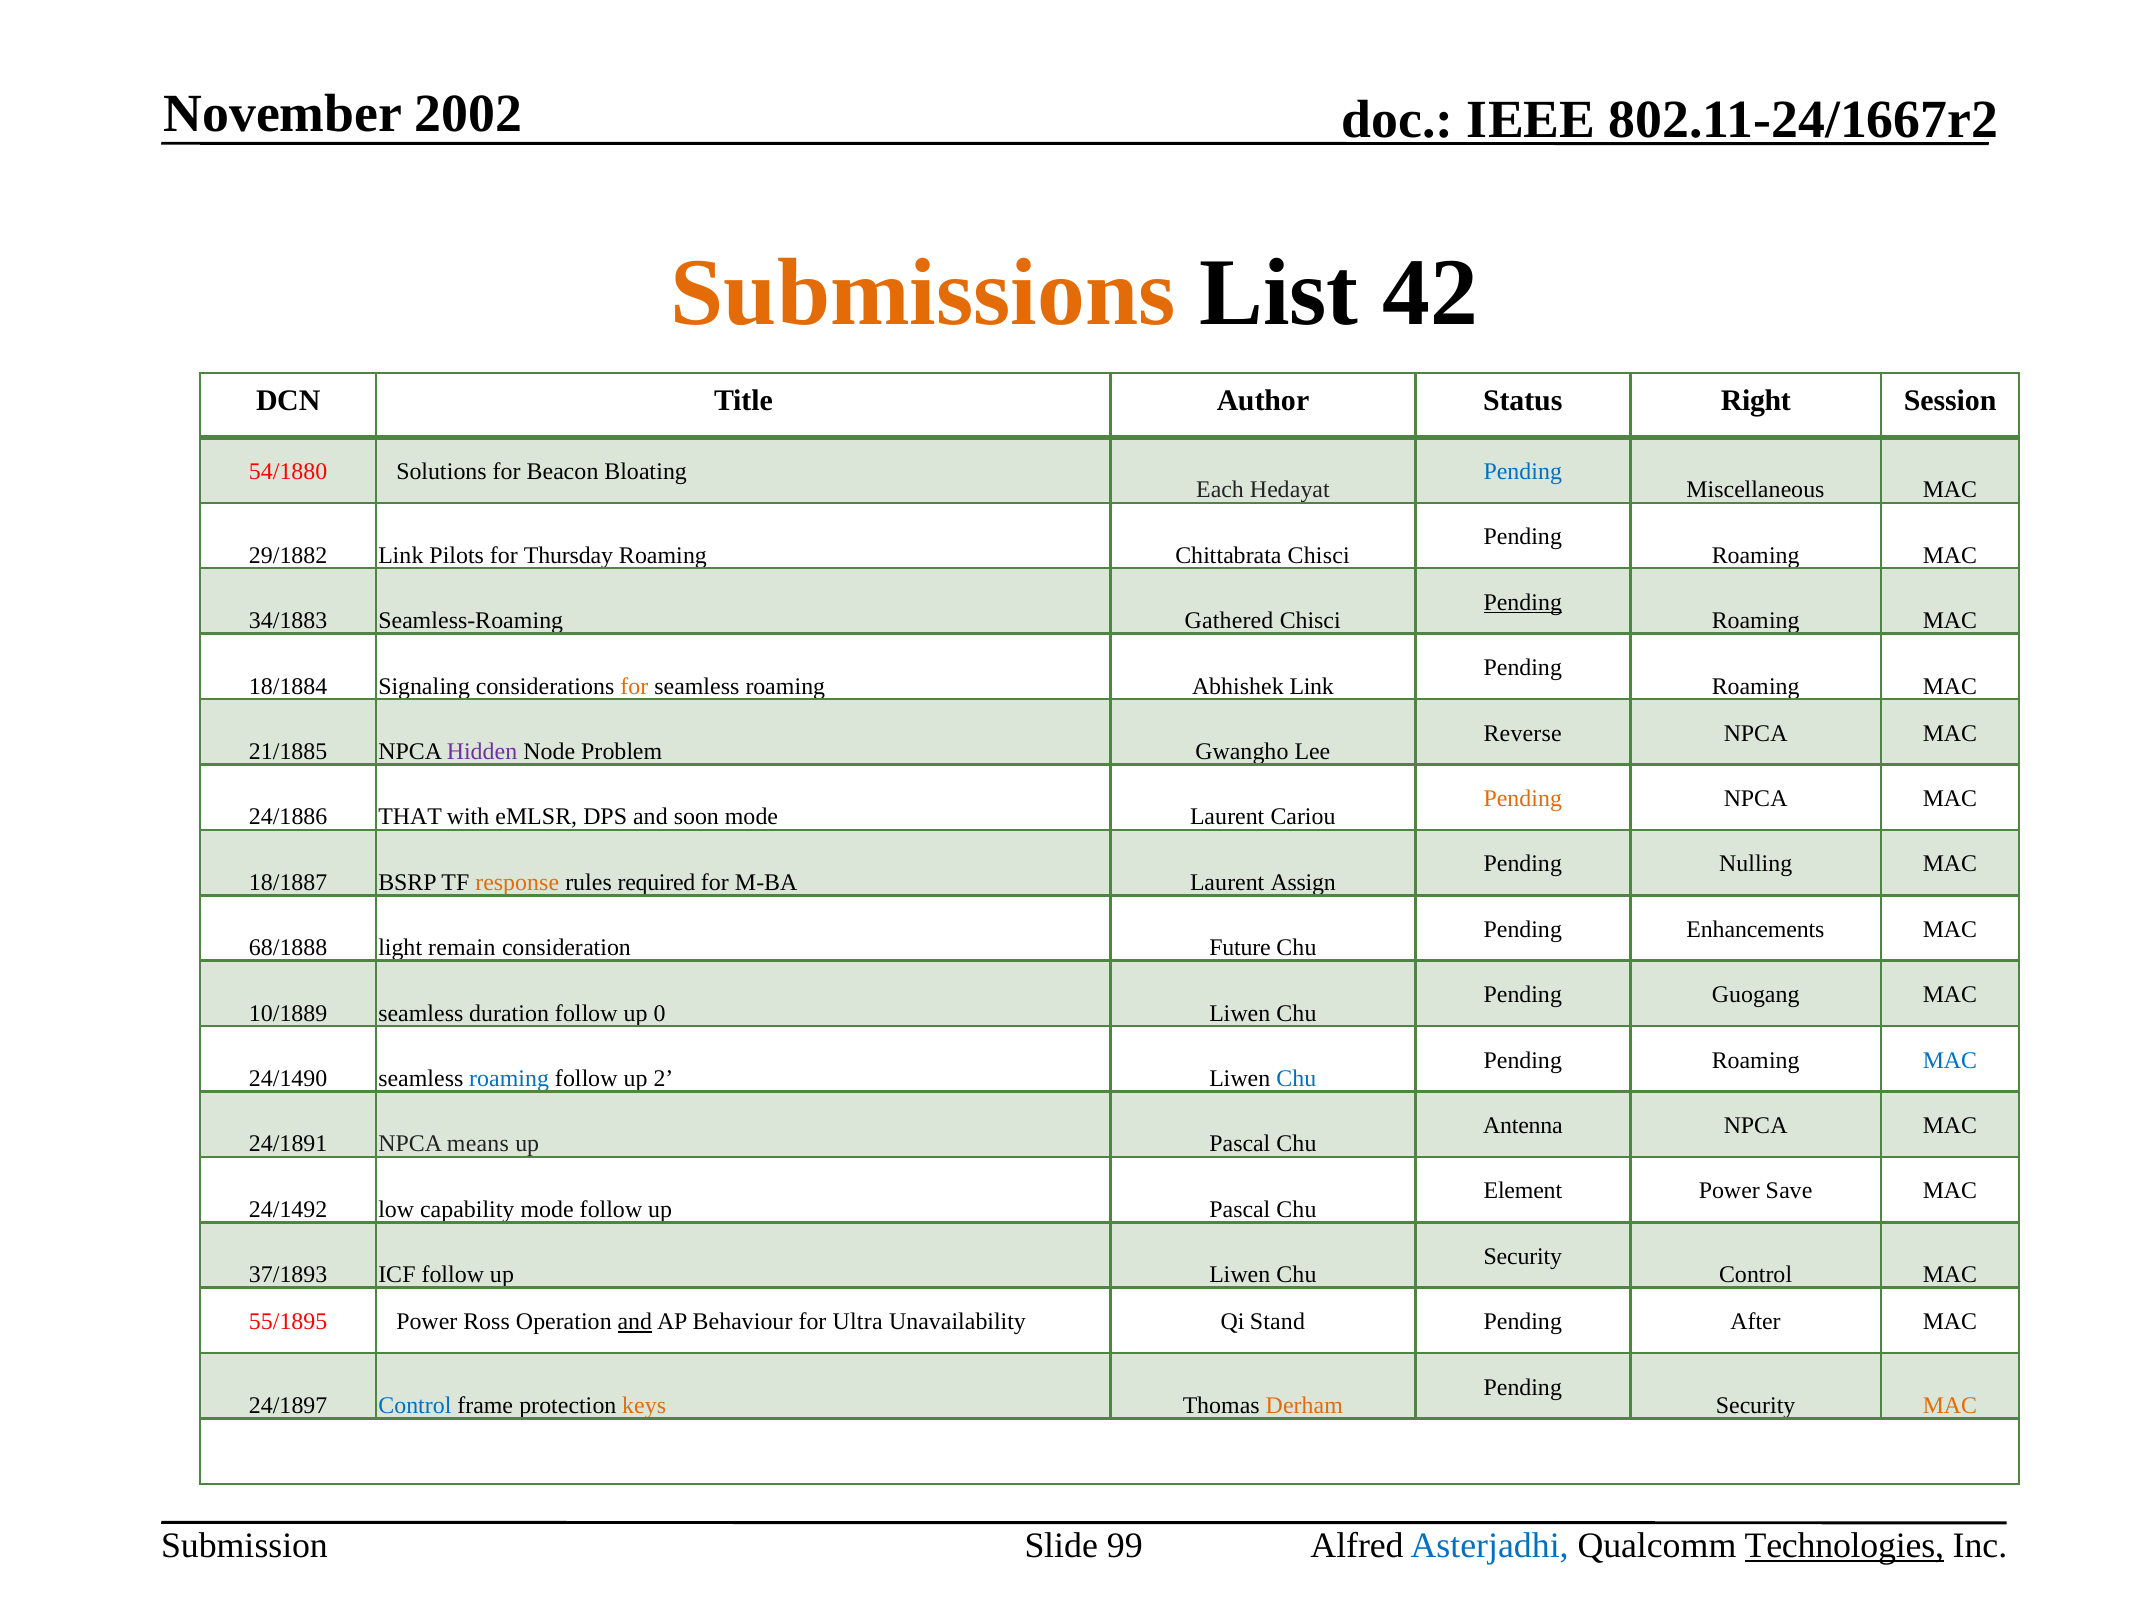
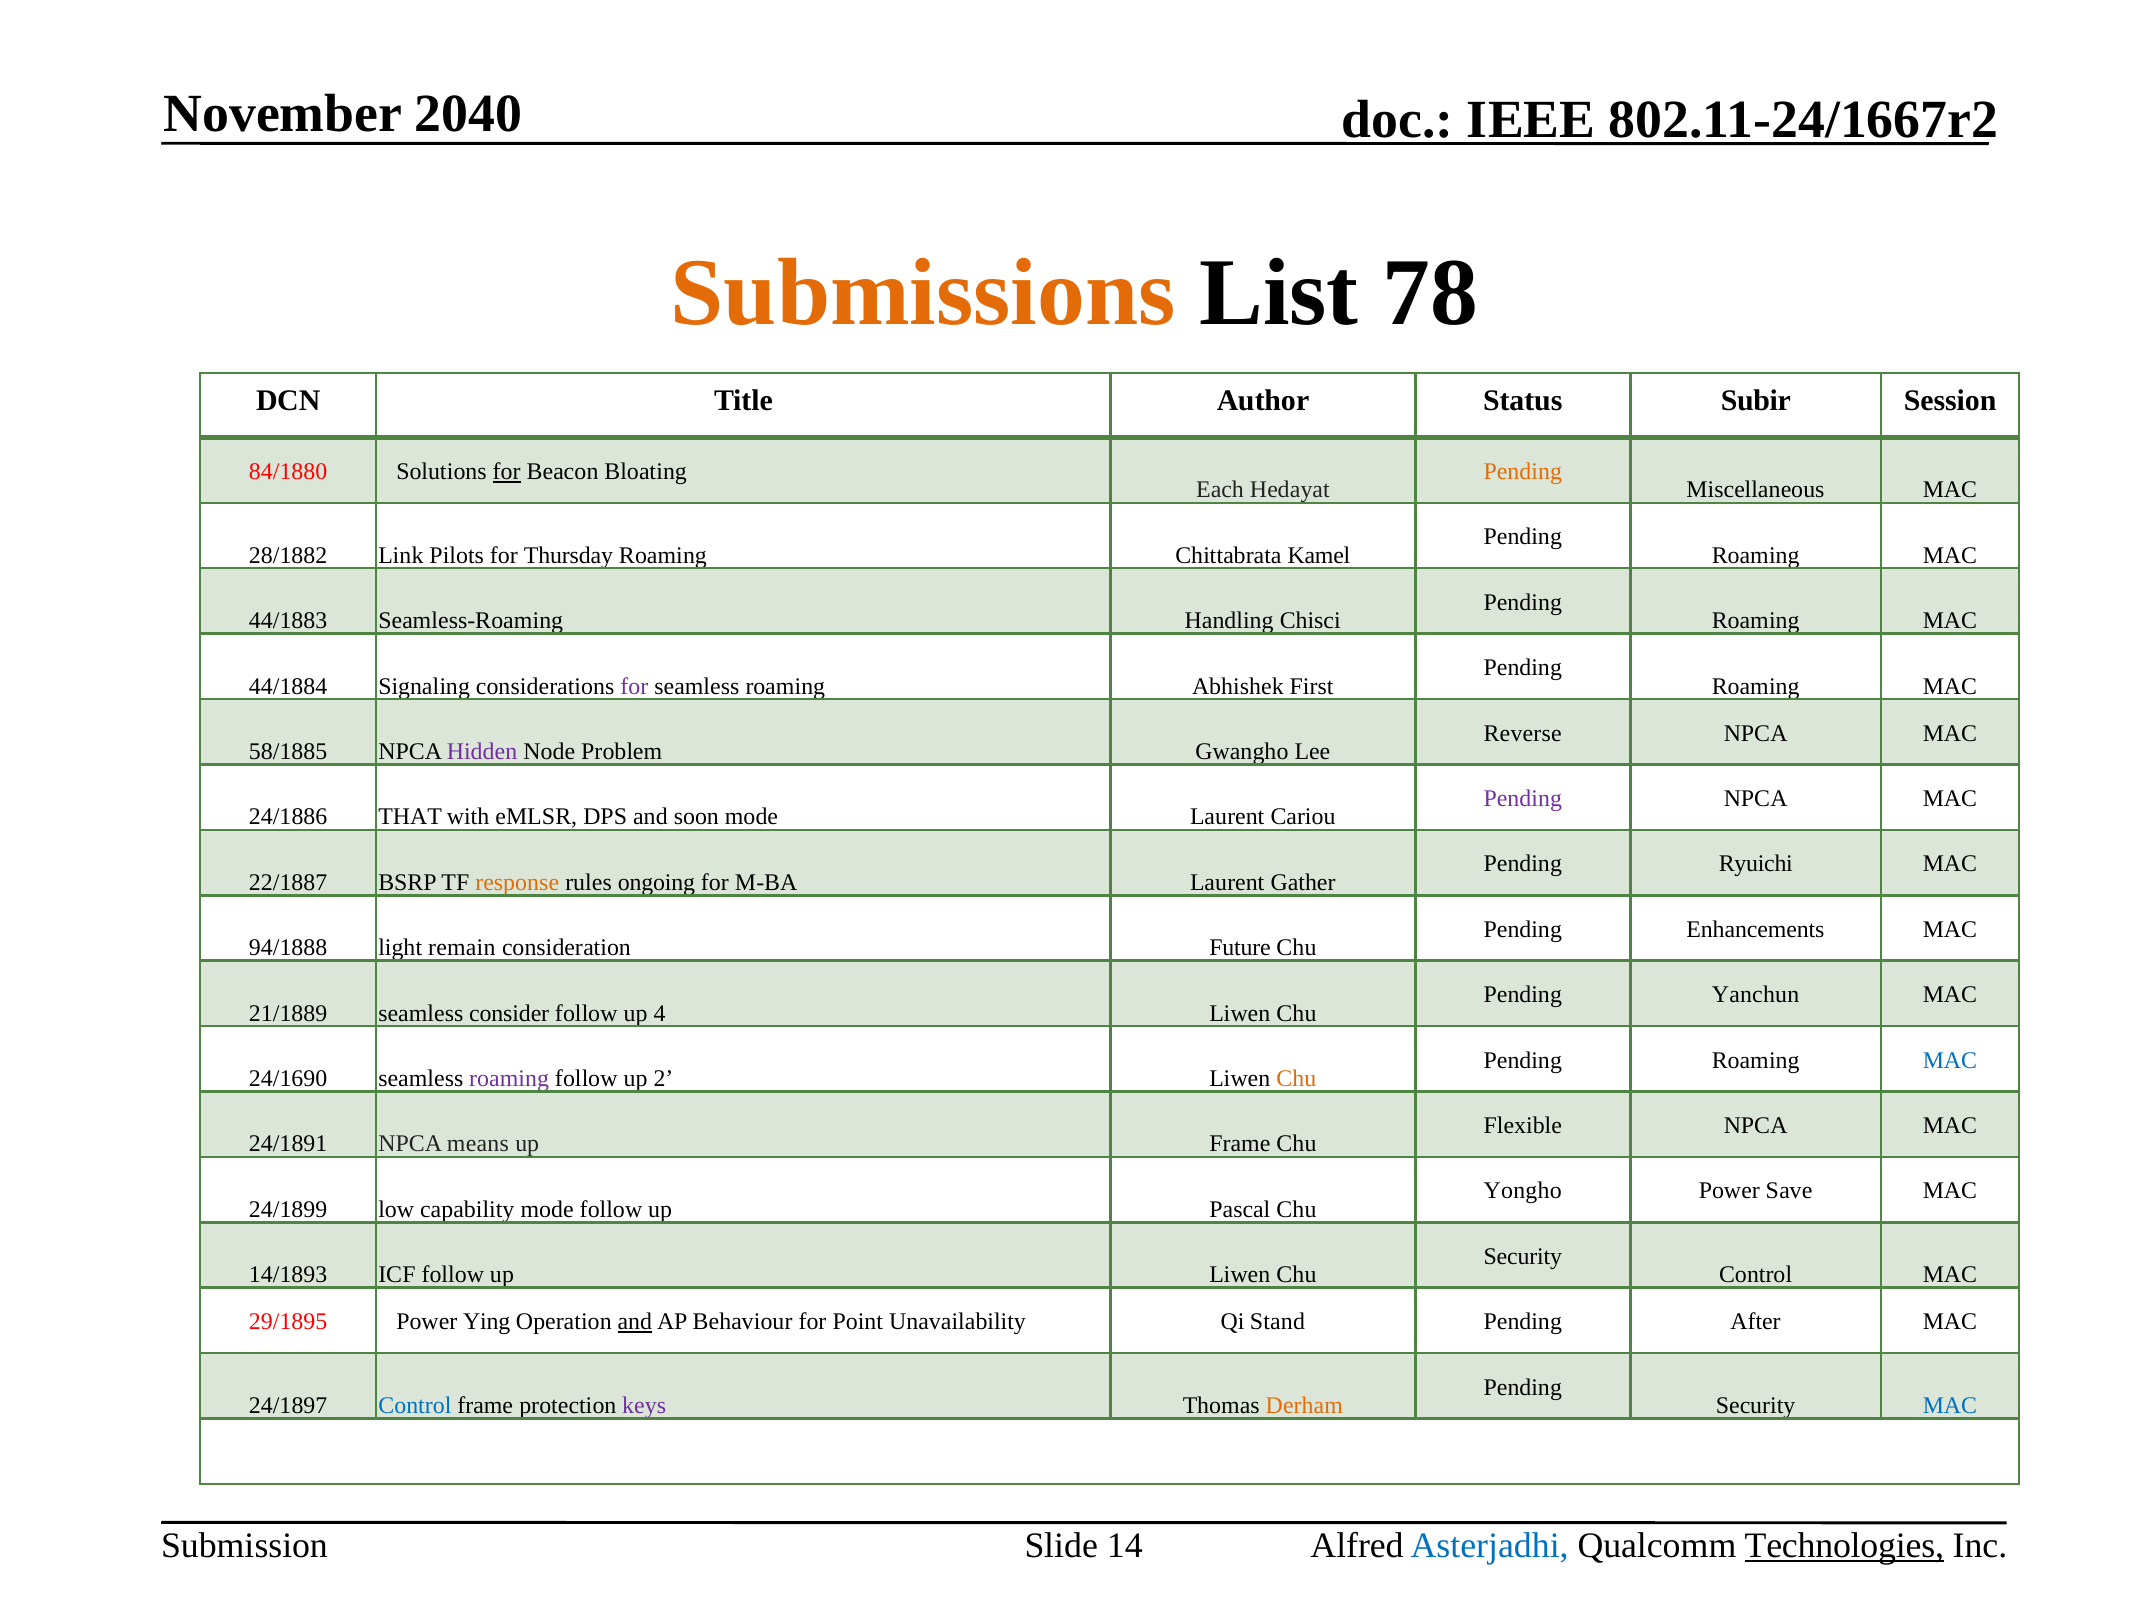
2002: 2002 -> 2040
42: 42 -> 78
Right: Right -> Subir
54/1880: 54/1880 -> 84/1880
for at (506, 472) underline: none -> present
Pending at (1523, 472) colour: blue -> orange
29/1882: 29/1882 -> 28/1882
Chittabrata Chisci: Chisci -> Kamel
Pending at (1523, 603) underline: present -> none
34/1883: 34/1883 -> 44/1883
Gathered: Gathered -> Handling
18/1884: 18/1884 -> 44/1884
for at (634, 686) colour: orange -> purple
Abhishek Link: Link -> First
21/1885: 21/1885 -> 58/1885
Pending at (1523, 799) colour: orange -> purple
Nulling: Nulling -> Ryuichi
18/1887: 18/1887 -> 22/1887
required: required -> ongoing
Assign: Assign -> Gather
68/1888: 68/1888 -> 94/1888
Guogang: Guogang -> Yanchun
10/1889: 10/1889 -> 21/1889
duration: duration -> consider
0: 0 -> 4
24/1490: 24/1490 -> 24/1690
roaming at (509, 1079) colour: blue -> purple
Chu at (1296, 1079) colour: blue -> orange
Antenna: Antenna -> Flexible
Pascal at (1240, 1144): Pascal -> Frame
Element: Element -> Yongho
24/1492: 24/1492 -> 24/1899
37/1893: 37/1893 -> 14/1893
55/1895: 55/1895 -> 29/1895
Ross: Ross -> Ying
Ultra: Ultra -> Point
keys colour: orange -> purple
MAC at (1950, 1406) colour: orange -> blue
99: 99 -> 14
